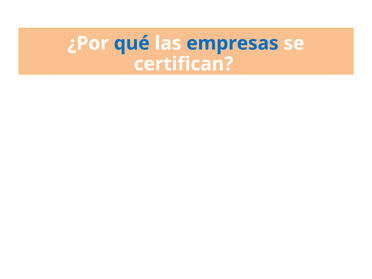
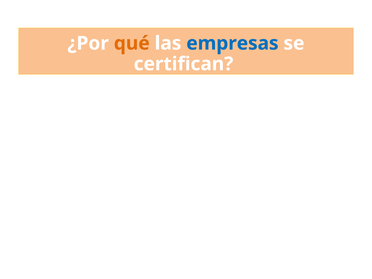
qué colour: blue -> orange
